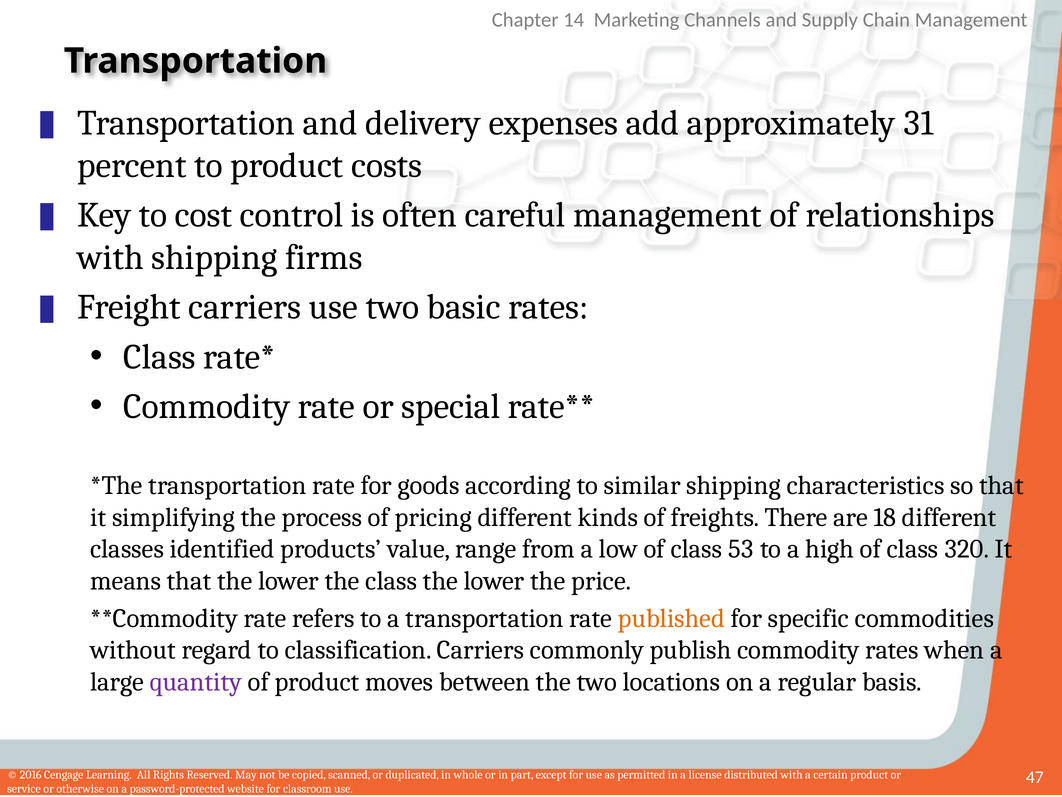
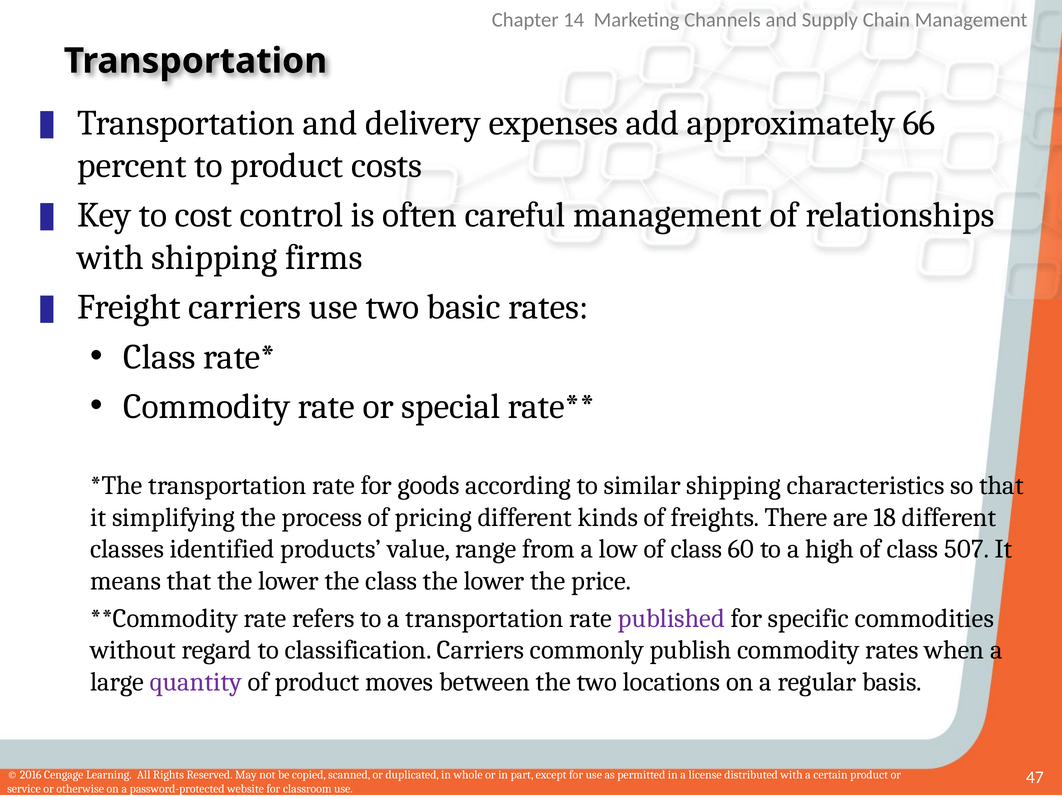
31: 31 -> 66
53: 53 -> 60
320: 320 -> 507
published colour: orange -> purple
